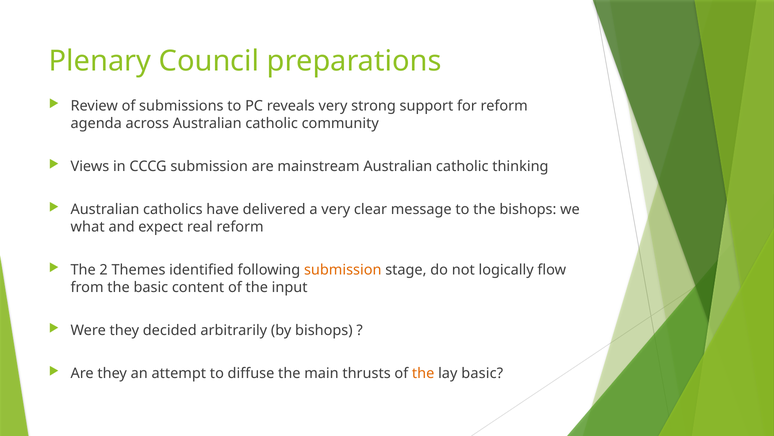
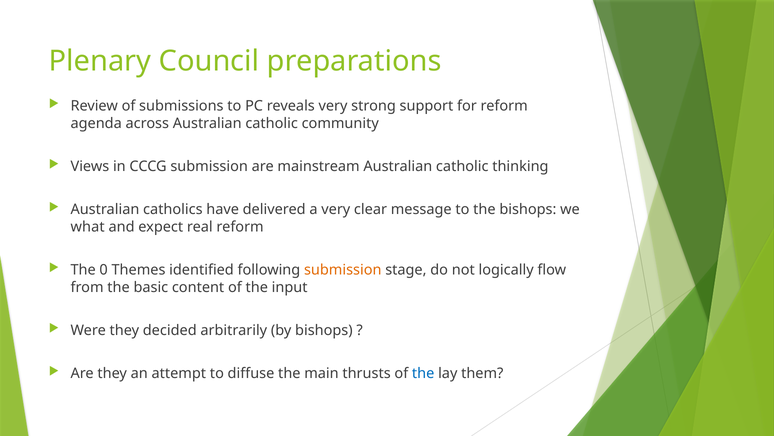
2: 2 -> 0
the at (423, 373) colour: orange -> blue
lay basic: basic -> them
